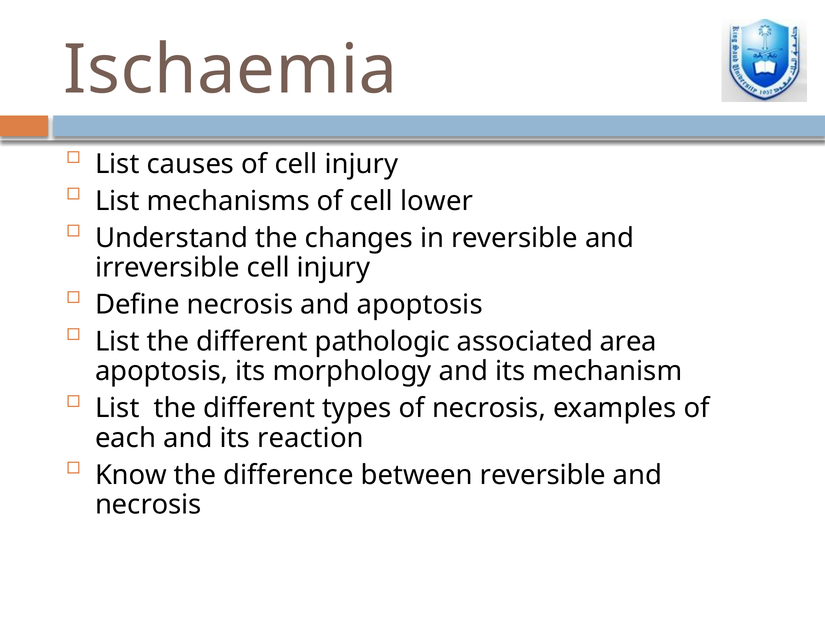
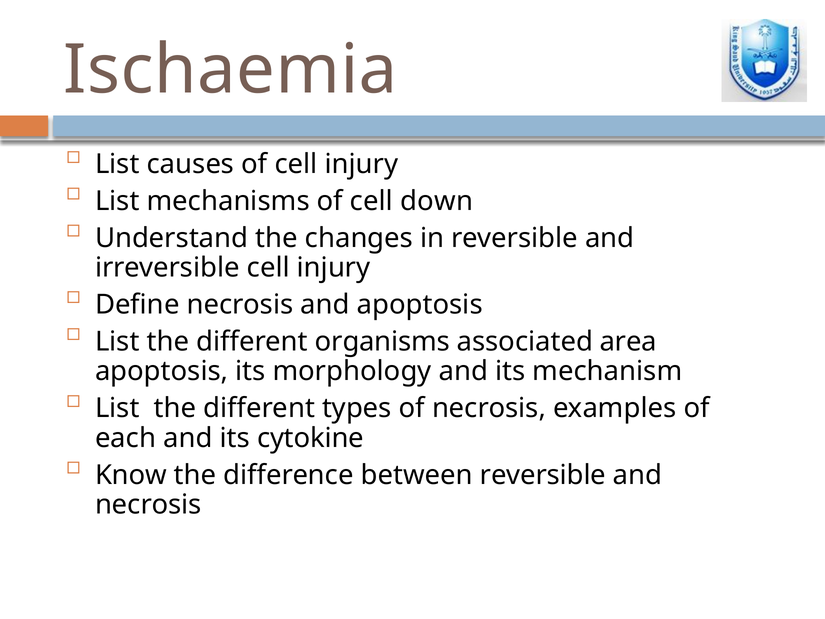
lower: lower -> down
pathologic: pathologic -> organisms
reaction: reaction -> cytokine
